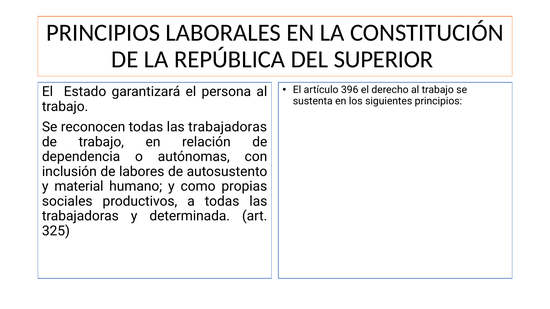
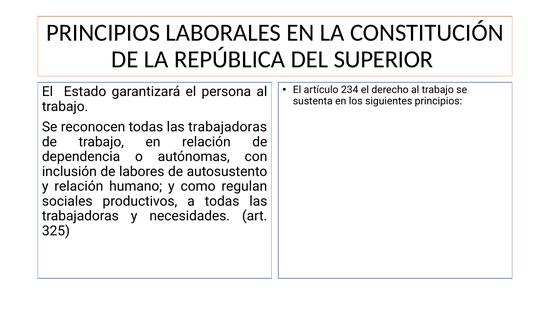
396: 396 -> 234
y material: material -> relación
propias: propias -> regulan
determinada: determinada -> necesidades
